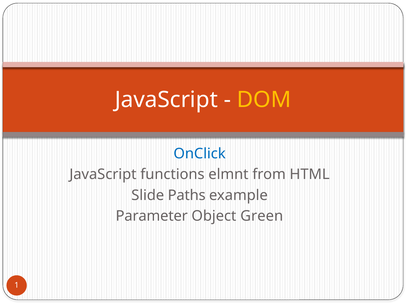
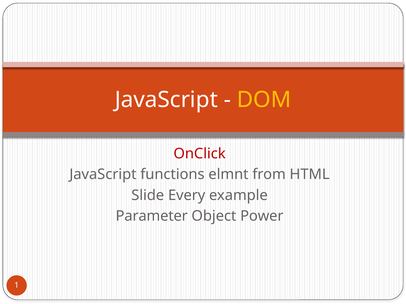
OnClick colour: blue -> red
Paths: Paths -> Every
Green: Green -> Power
